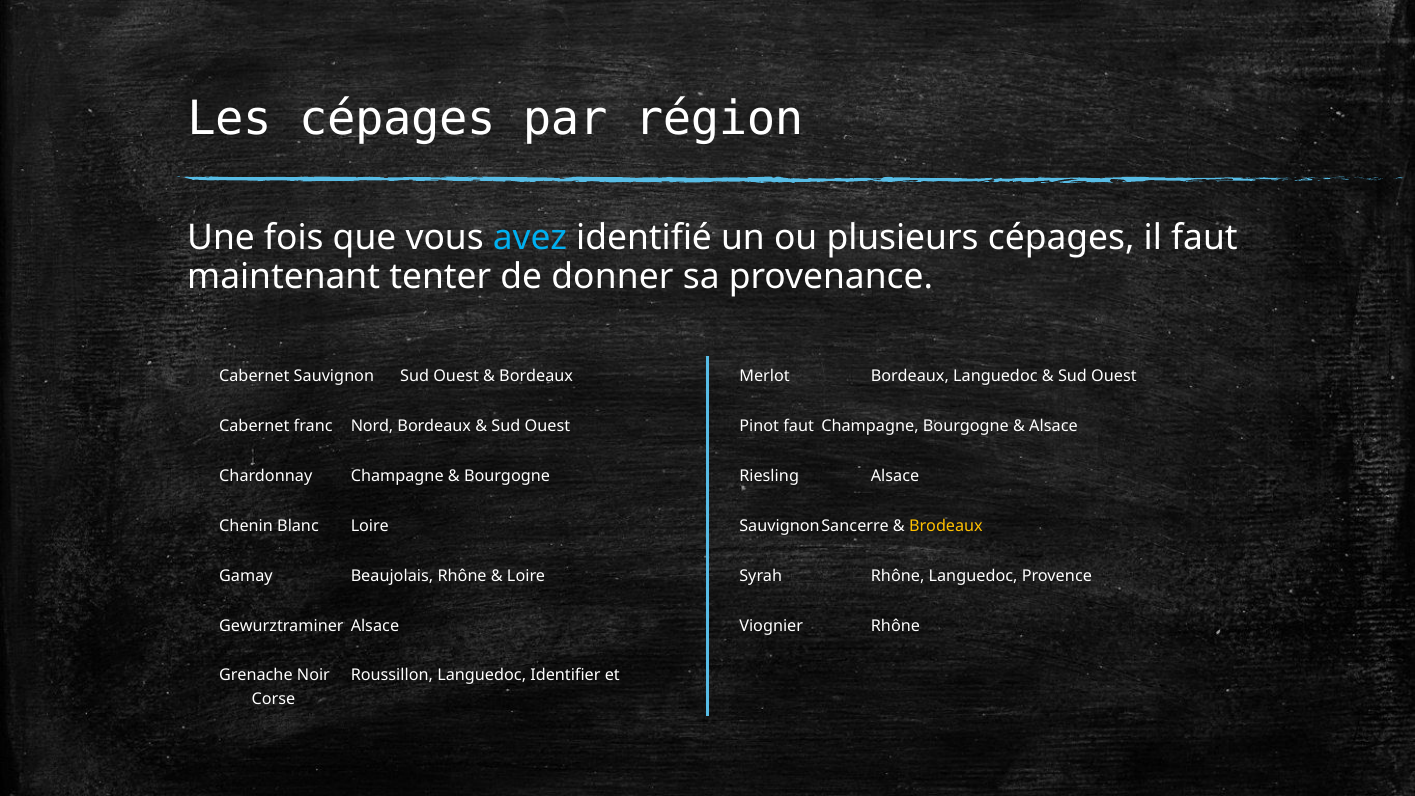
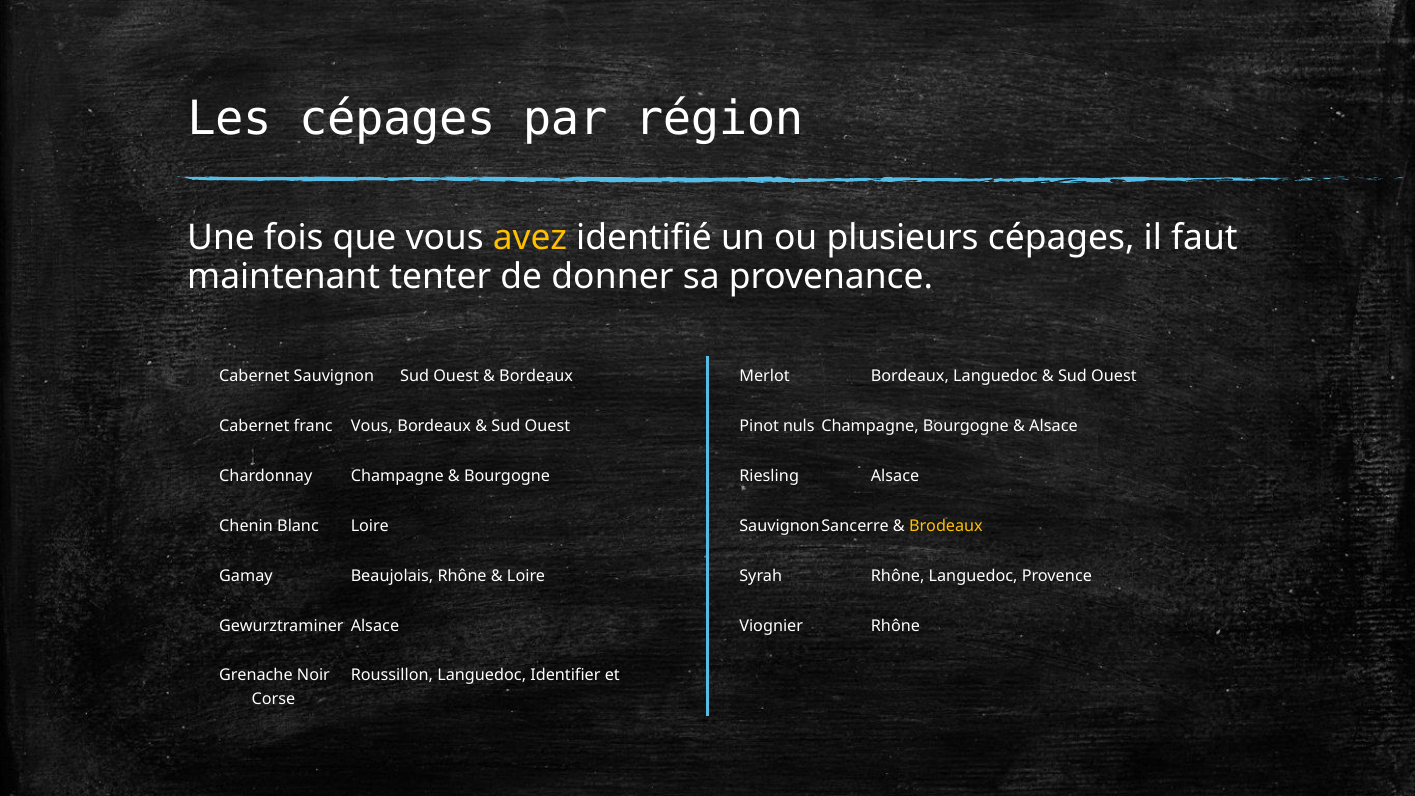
avez colour: light blue -> yellow
franc Nord: Nord -> Vous
Pinot faut: faut -> nuls
